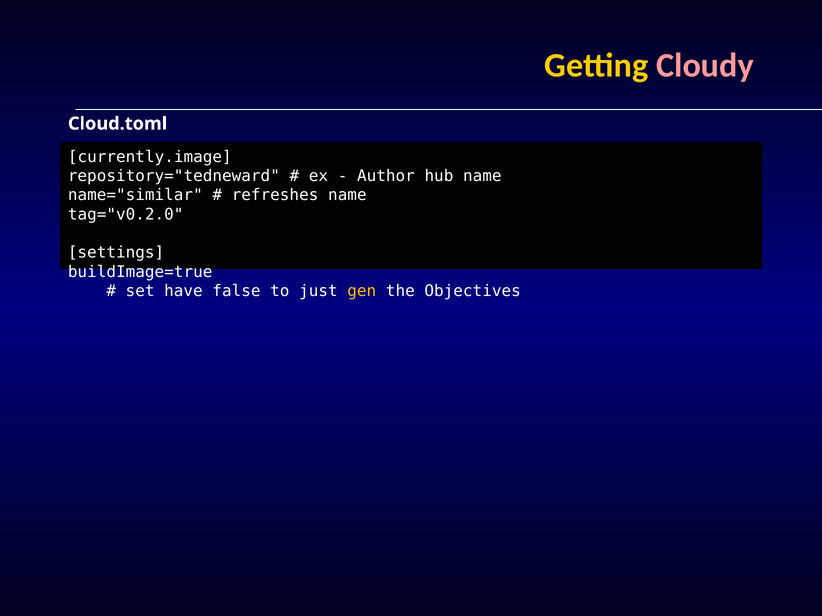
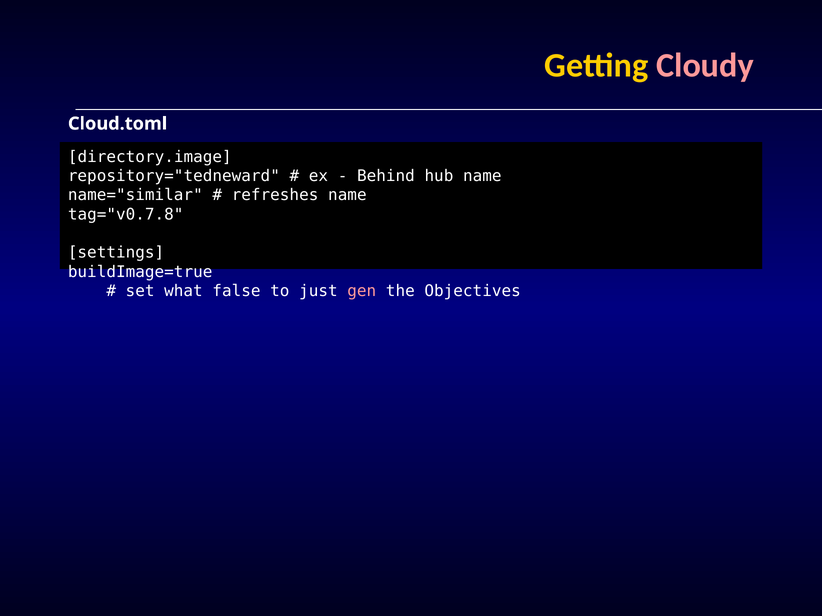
currently.image: currently.image -> directory.image
Author: Author -> Behind
tag="v0.2.0: tag="v0.2.0 -> tag="v0.7.8
have: have -> what
gen colour: yellow -> pink
